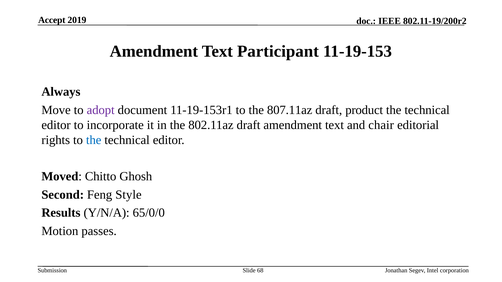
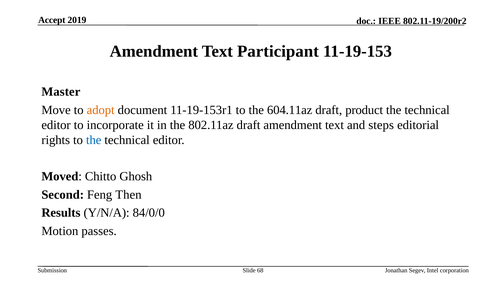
Always: Always -> Master
adopt colour: purple -> orange
807.11az: 807.11az -> 604.11az
chair: chair -> steps
Style: Style -> Then
65/0/0: 65/0/0 -> 84/0/0
